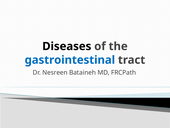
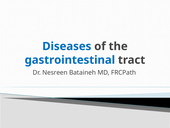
Diseases colour: black -> blue
